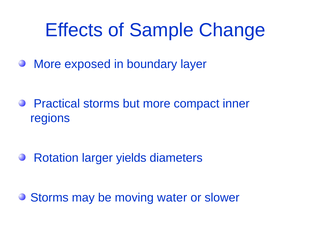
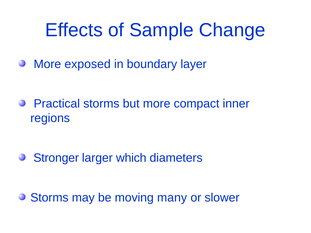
Rotation: Rotation -> Stronger
yields: yields -> which
water: water -> many
